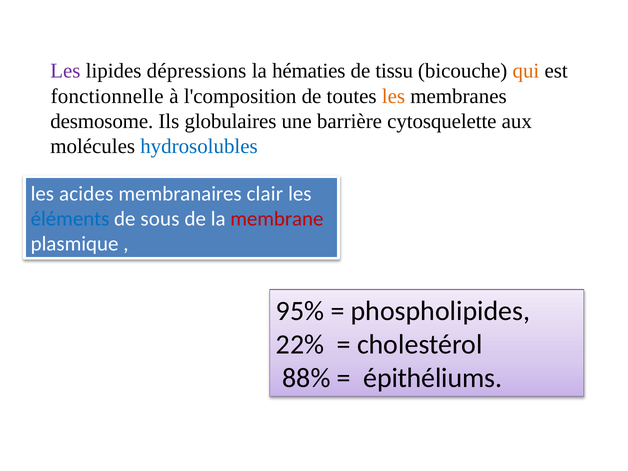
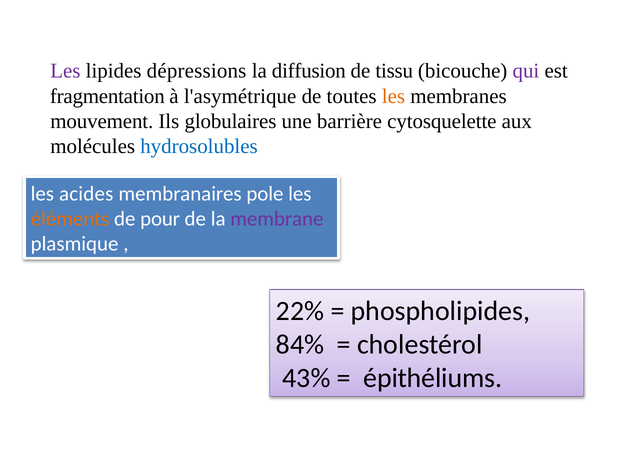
hématies: hématies -> diffusion
qui colour: orange -> purple
fonctionnelle: fonctionnelle -> fragmentation
l'composition: l'composition -> l'asymétrique
desmosome: desmosome -> mouvement
clair: clair -> pole
éléments colour: blue -> orange
sous: sous -> pour
membrane colour: red -> purple
95%: 95% -> 22%
22%: 22% -> 84%
88%: 88% -> 43%
